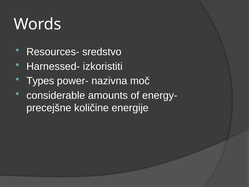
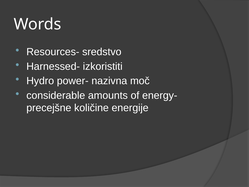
Types: Types -> Hydro
